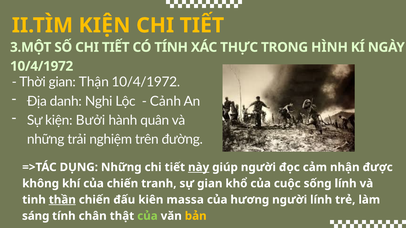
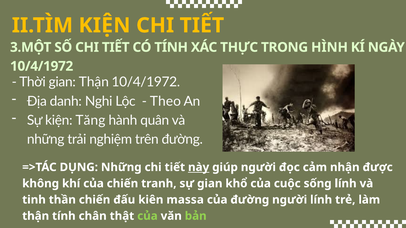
Cảnh: Cảnh -> Theo
Bưởi: Bưởi -> Tăng
thần underline: present -> none
của hương: hương -> đường
sáng at (36, 216): sáng -> thận
bản colour: yellow -> light green
